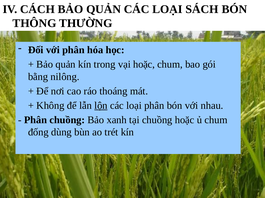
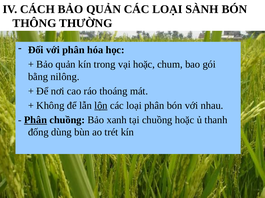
SÁCH: SÁCH -> SÀNH
Phân at (36, 120) underline: none -> present
ủ chum: chum -> thanh
